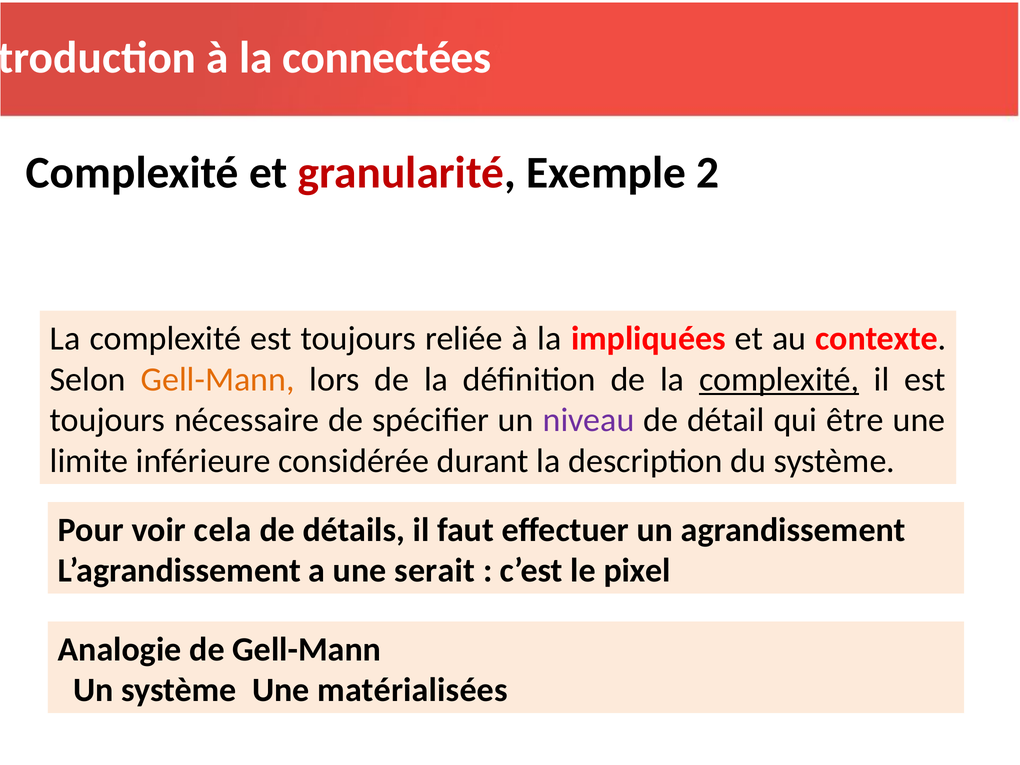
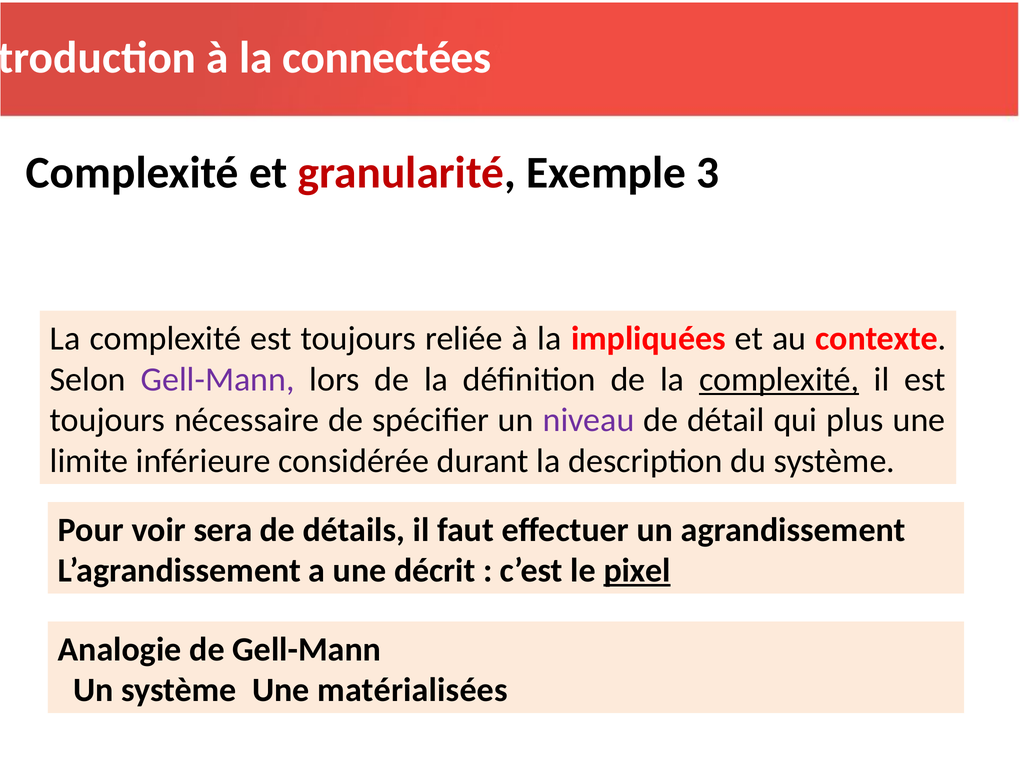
2: 2 -> 3
Gell-Mann at (218, 379) colour: orange -> purple
être: être -> plus
cela: cela -> sera
serait: serait -> décrit
pixel underline: none -> present
